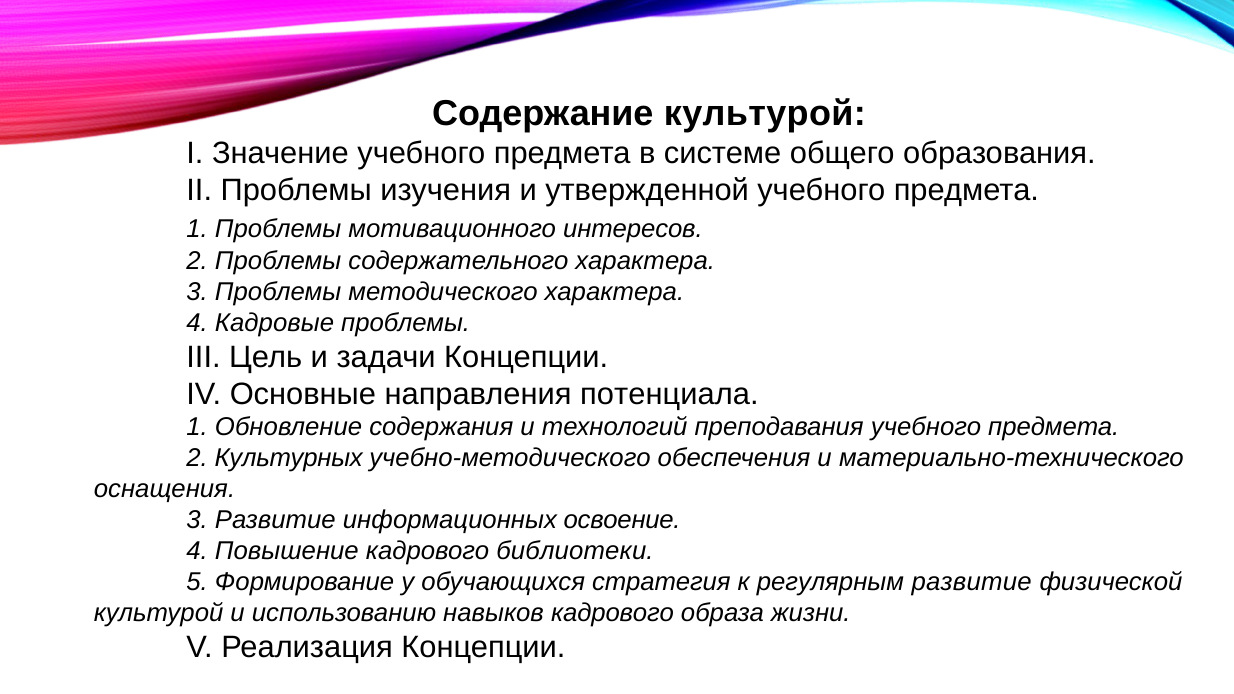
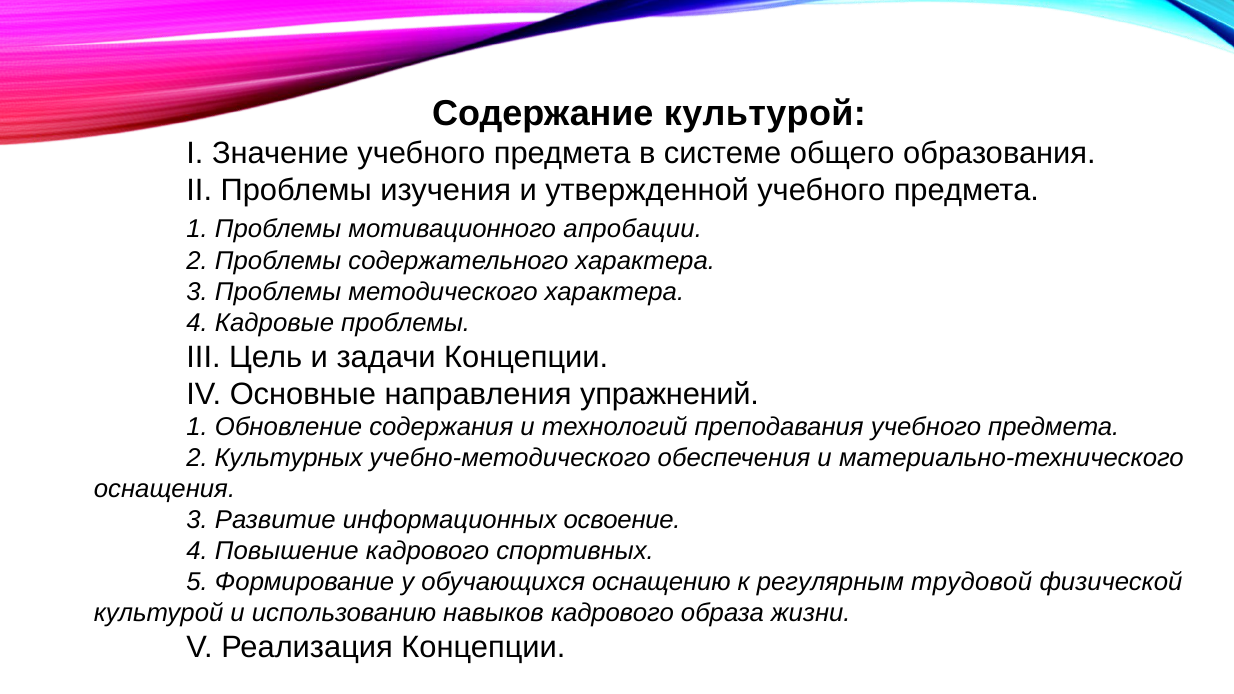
интересов: интересов -> апробации
потенциала: потенциала -> упражнений
библиотеки: библиотеки -> спортивных
стратегия: стратегия -> оснащению
регулярным развитие: развитие -> трудовой
